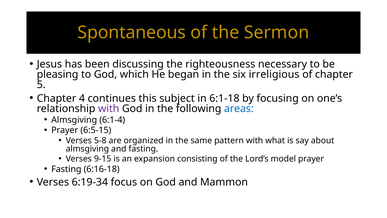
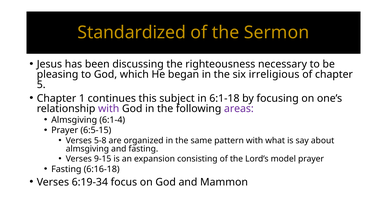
Spontaneous: Spontaneous -> Standardized
4: 4 -> 1
areas colour: blue -> purple
